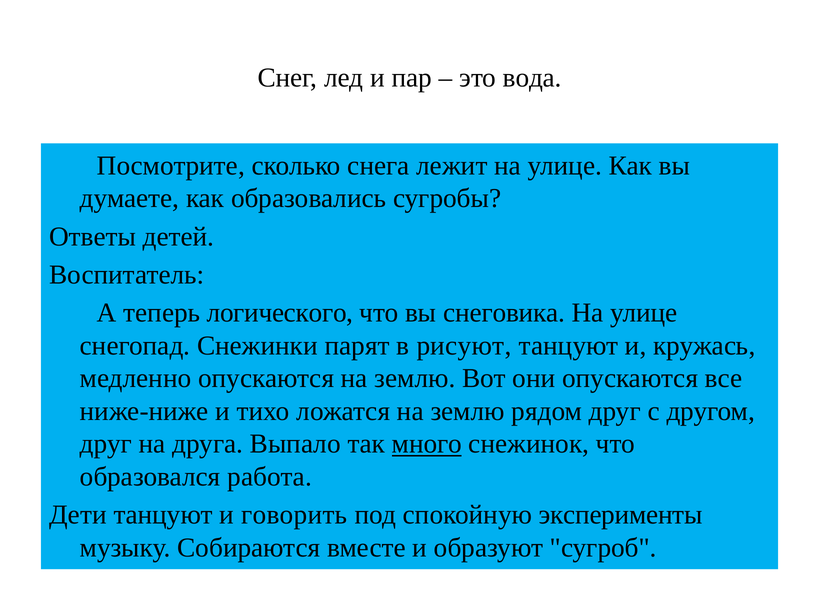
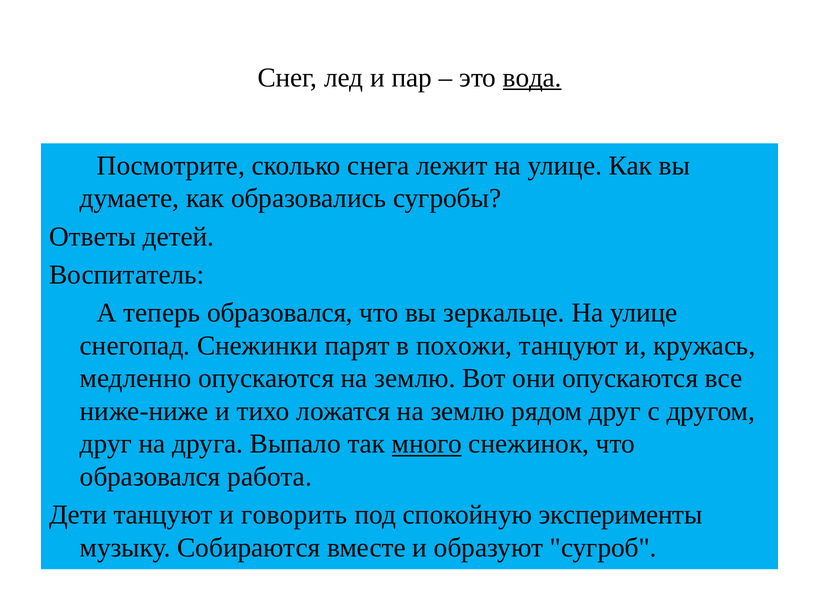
вода underline: none -> present
теперь логического: логического -> образовался
снеговика: снеговика -> зеркальце
рисуют: рисуют -> похожи
